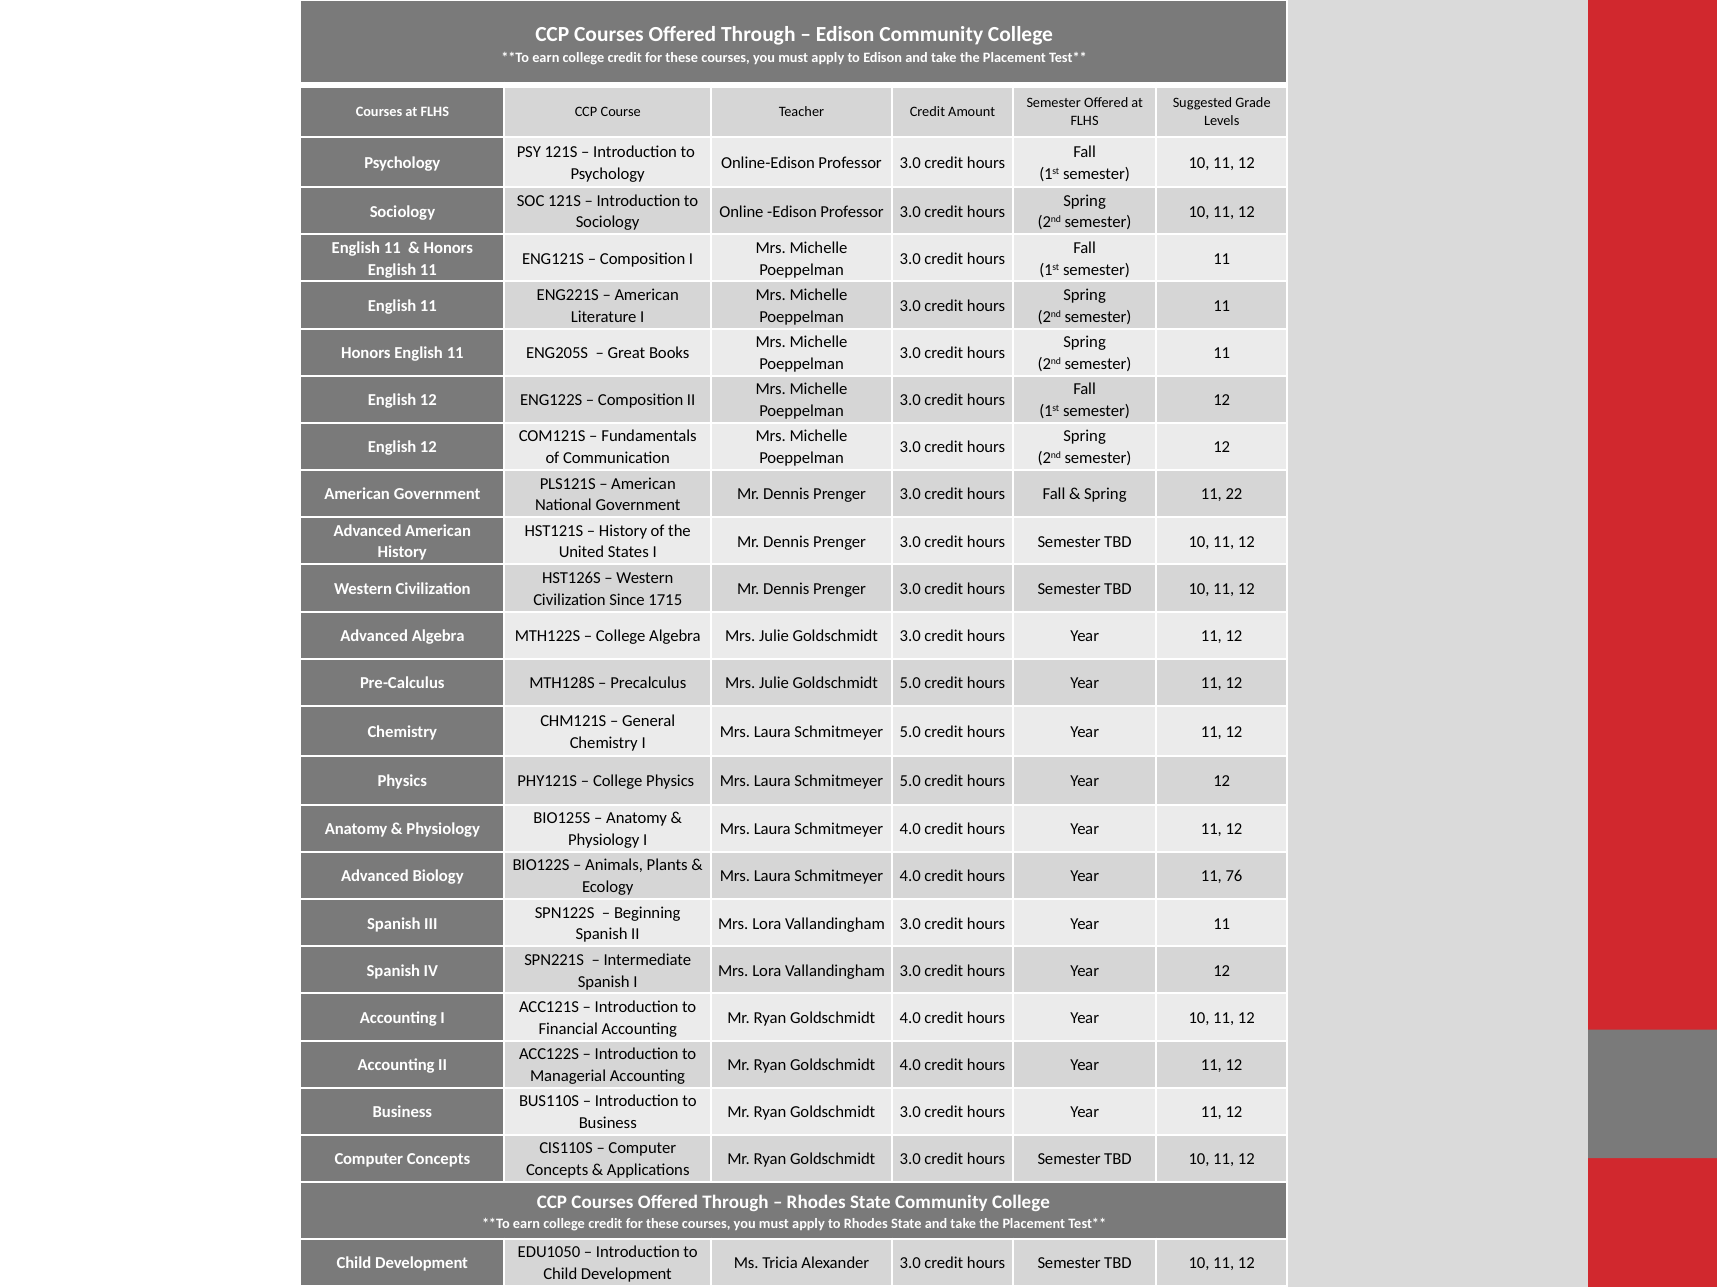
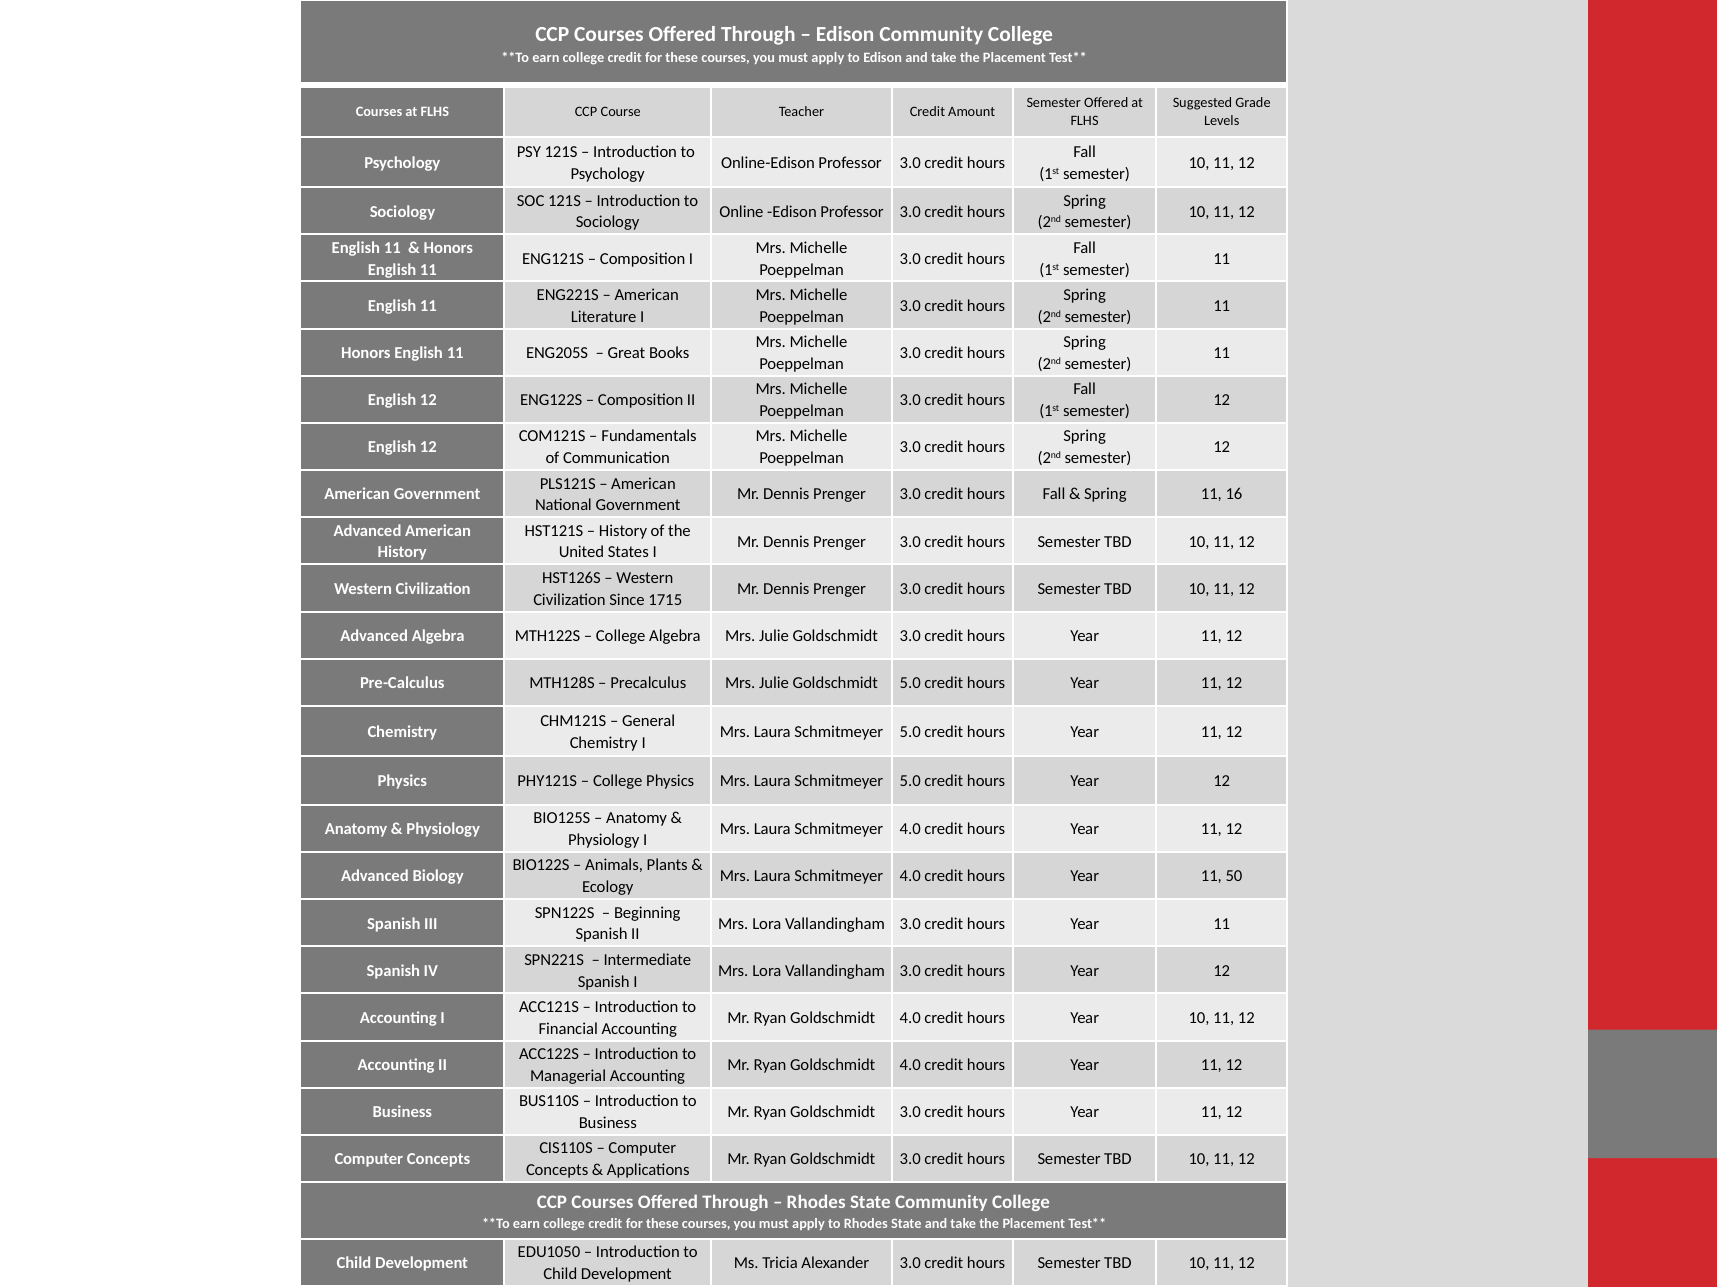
22: 22 -> 16
76: 76 -> 50
